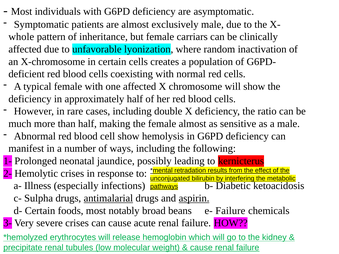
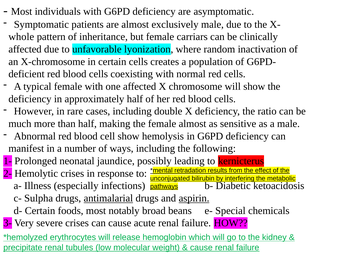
e- Failure: Failure -> Special
